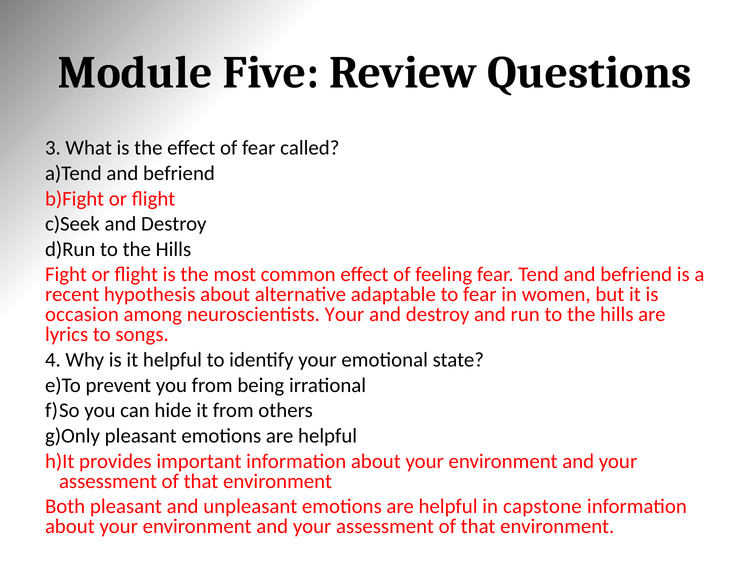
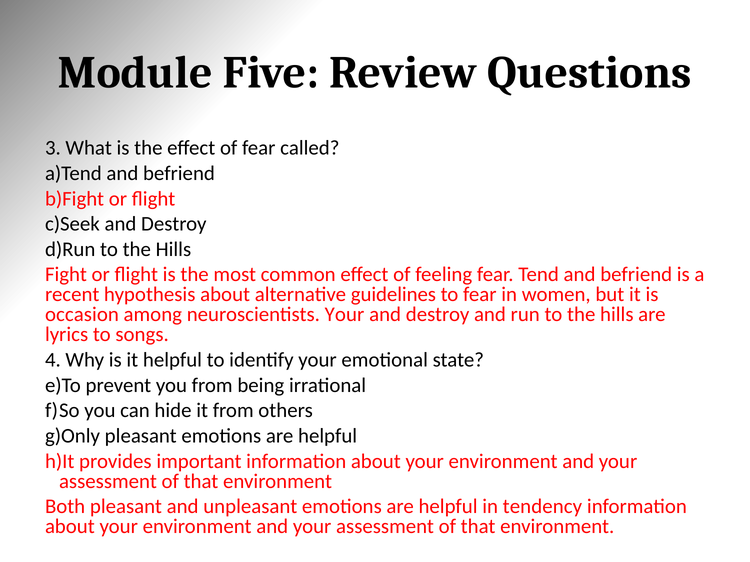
adaptable: adaptable -> guidelines
capstone: capstone -> tendency
